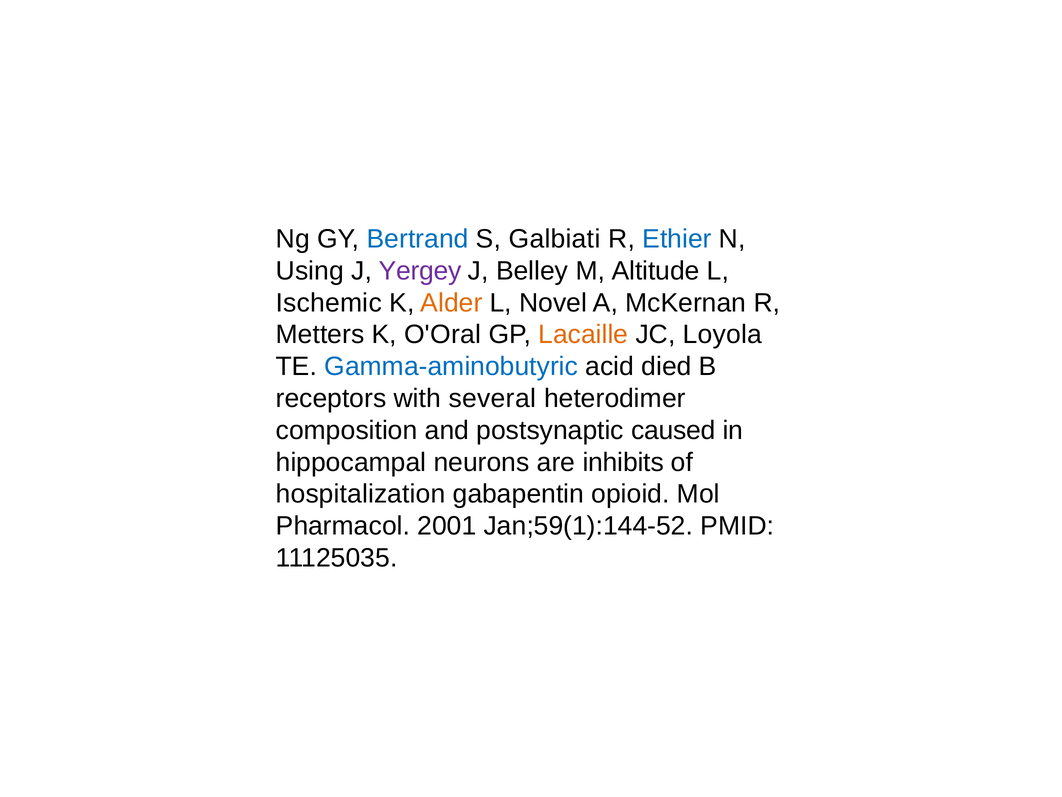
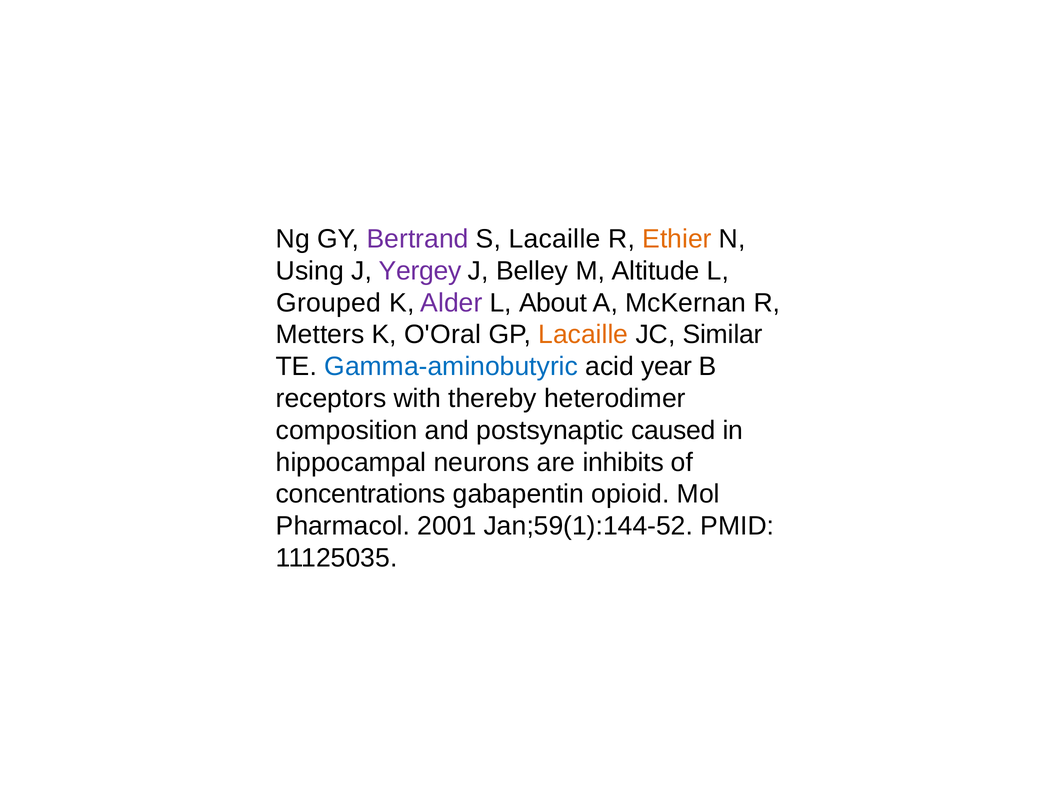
Bertrand colour: blue -> purple
S Galbiati: Galbiati -> Lacaille
Ethier colour: blue -> orange
Ischemic: Ischemic -> Grouped
Alder colour: orange -> purple
Novel: Novel -> About
Loyola: Loyola -> Similar
died: died -> year
several: several -> thereby
hospitalization: hospitalization -> concentrations
